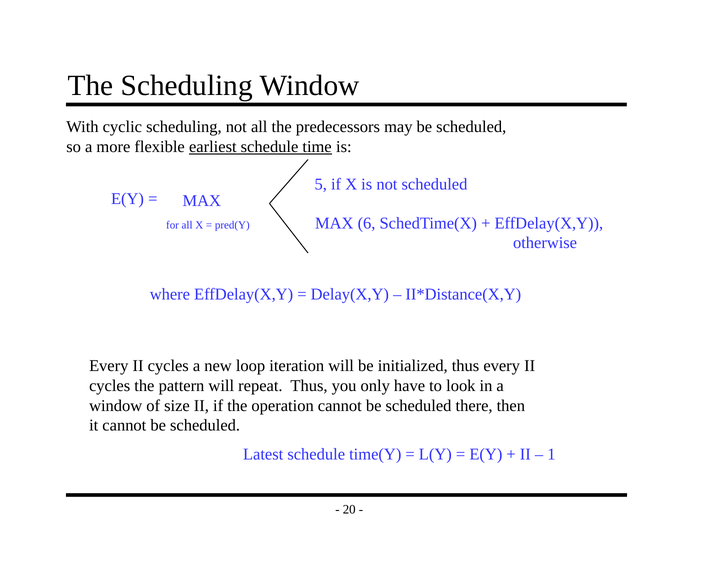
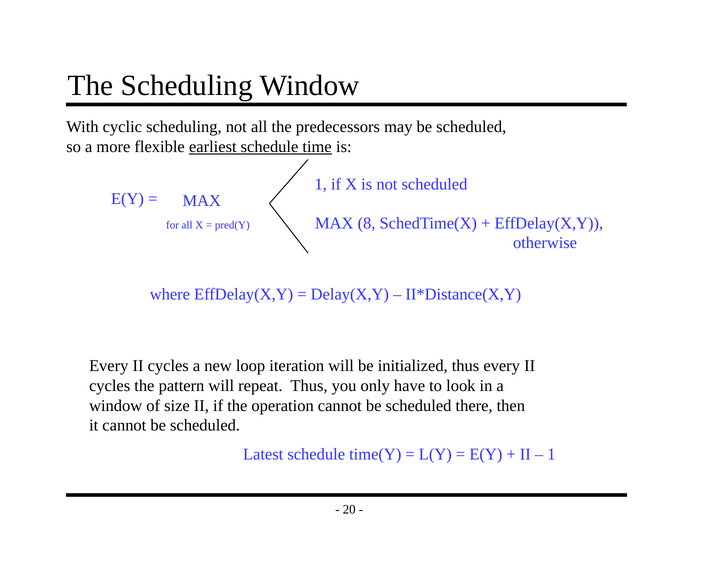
5 at (321, 185): 5 -> 1
6: 6 -> 8
